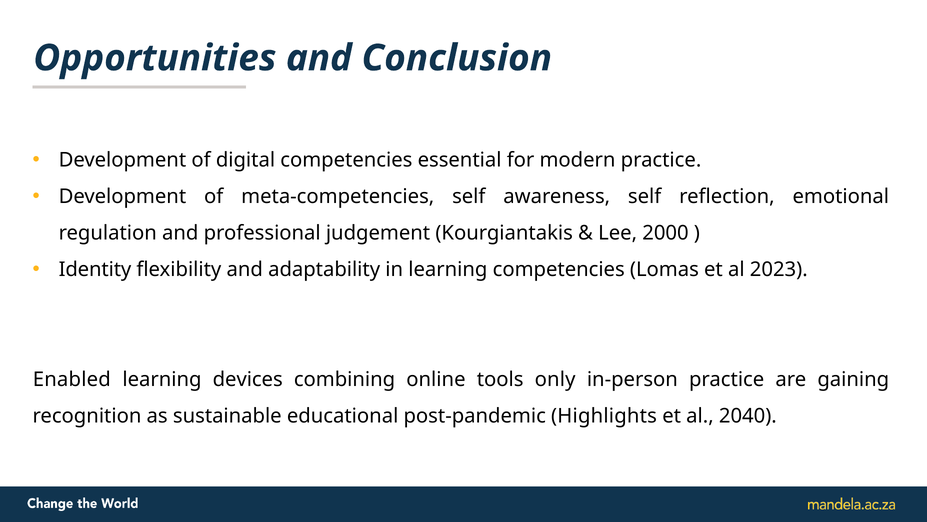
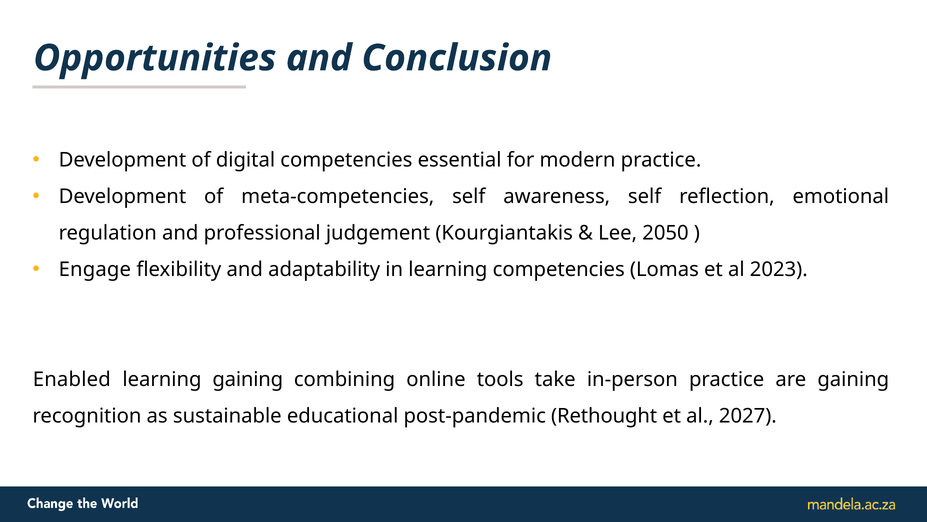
2000: 2000 -> 2050
Identity: Identity -> Engage
learning devices: devices -> gaining
only: only -> take
Highlights: Highlights -> Rethought
2040: 2040 -> 2027
